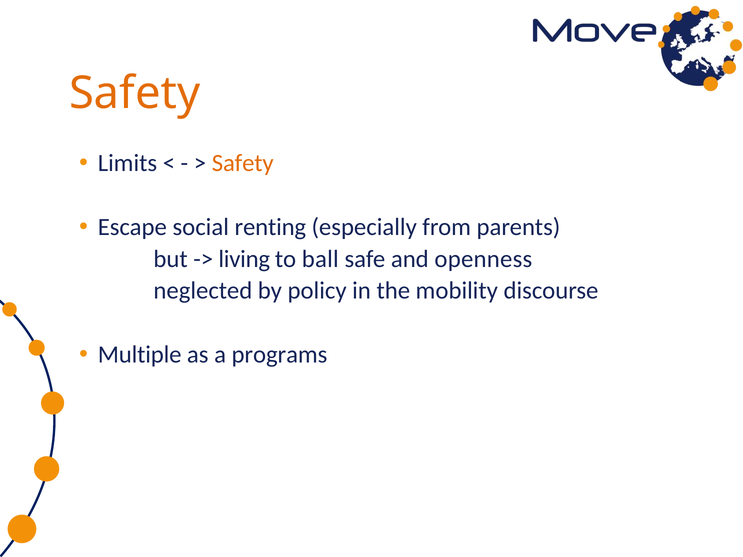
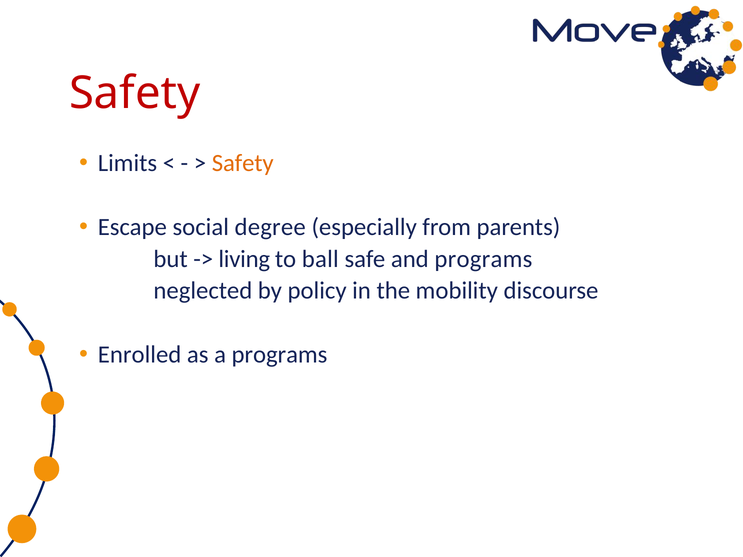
Safety at (135, 93) colour: orange -> red
renting: renting -> degree
and openness: openness -> programs
Multiple: Multiple -> Enrolled
